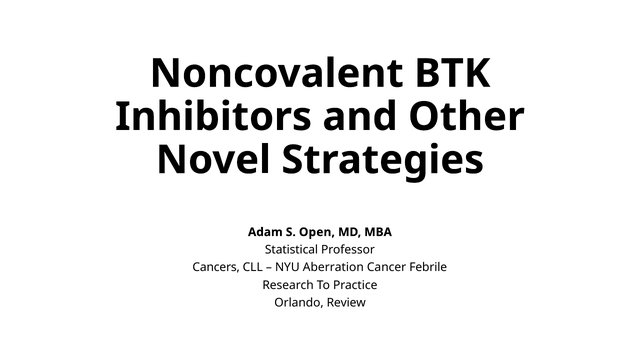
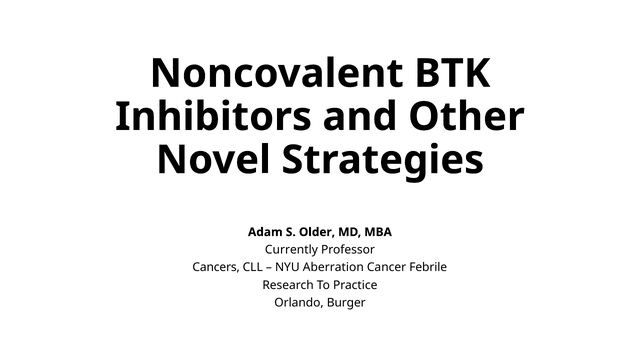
Open: Open -> Older
Statistical: Statistical -> Currently
Review: Review -> Burger
